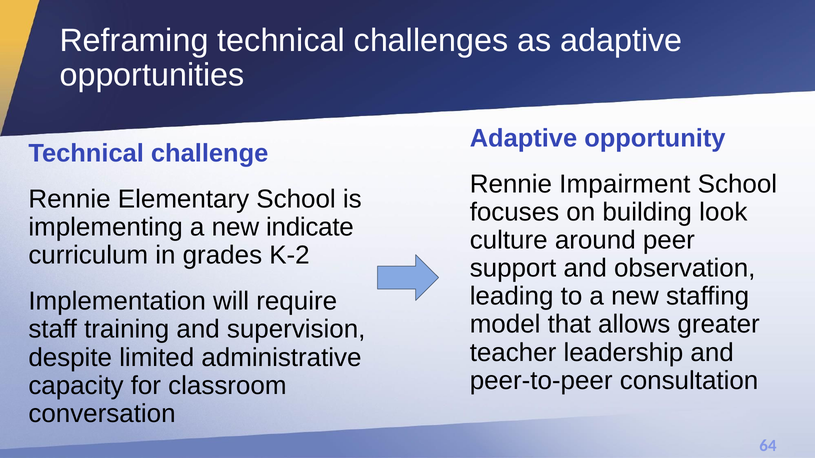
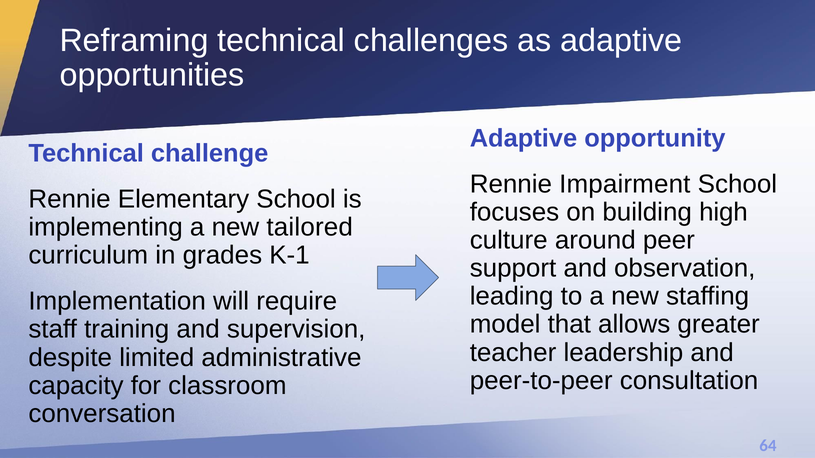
look: look -> high
indicate: indicate -> tailored
K-2: K-2 -> K-1
